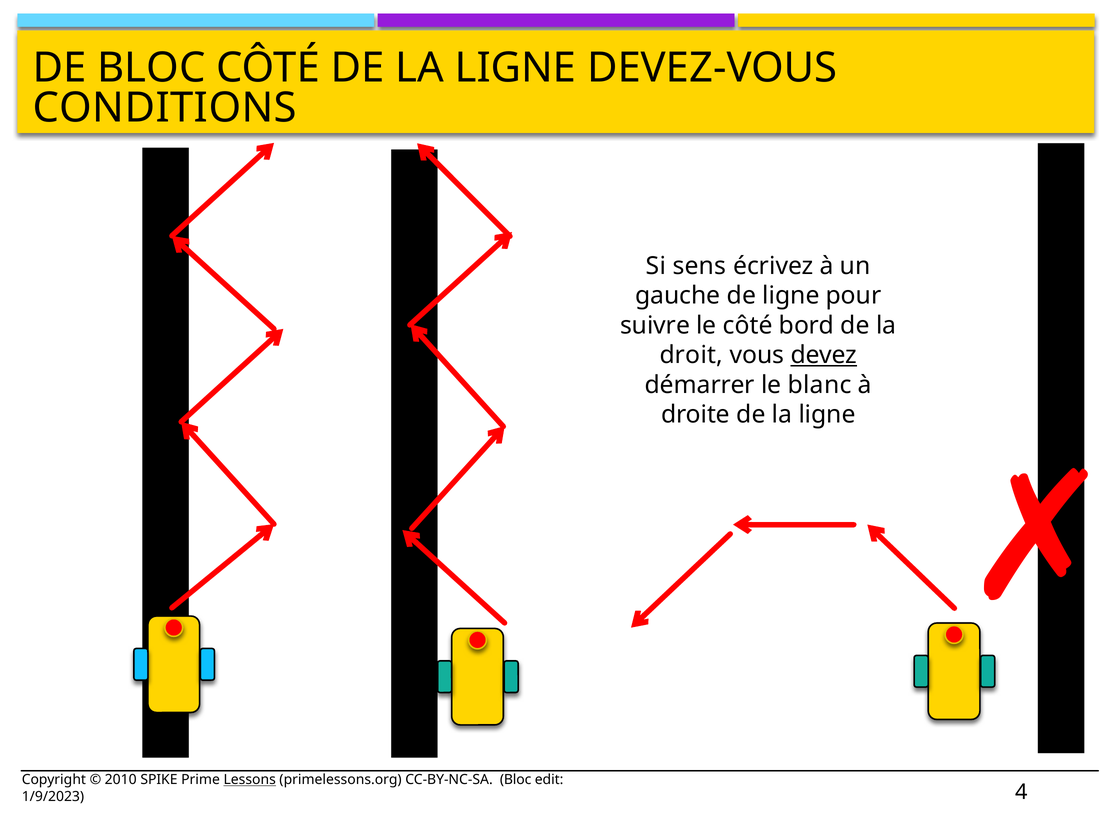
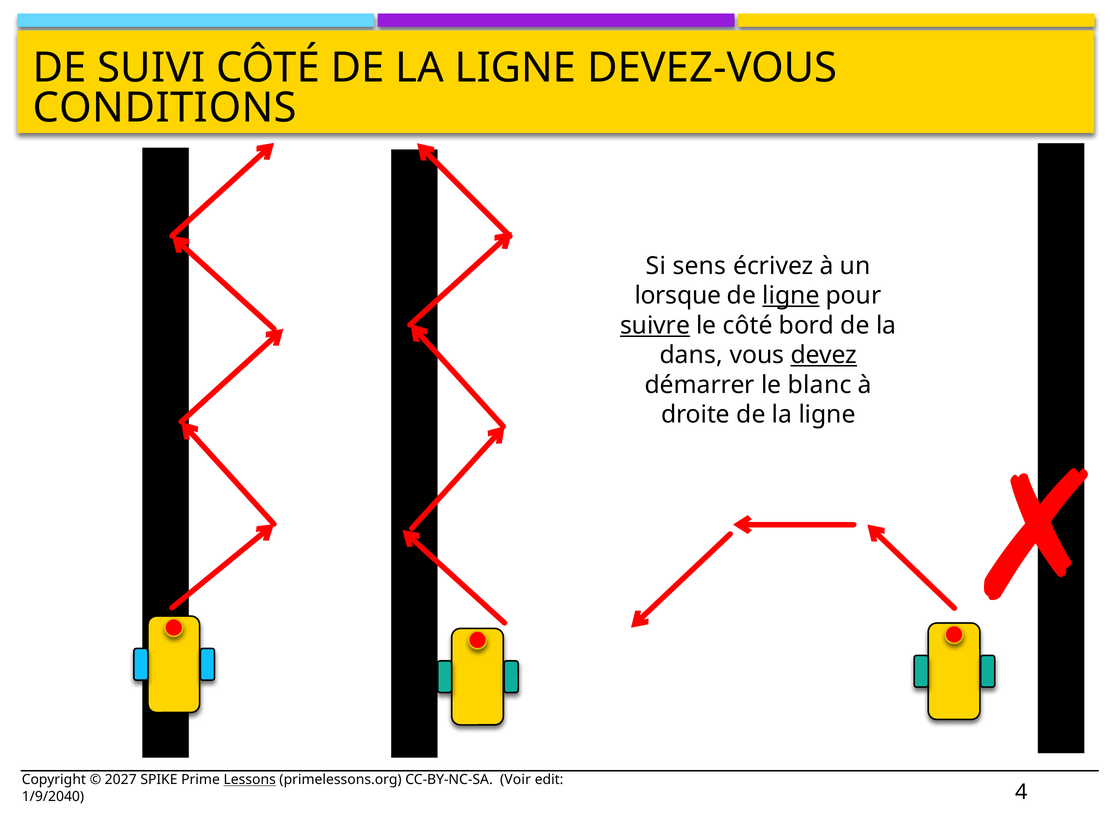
DE BLOC: BLOC -> SUIVI
gauche: gauche -> lorsque
ligne at (791, 295) underline: none -> present
suivre underline: none -> present
droit: droit -> dans
2010: 2010 -> 2027
CC-BY-NC-SA Bloc: Bloc -> Voir
1/9/2023: 1/9/2023 -> 1/9/2040
